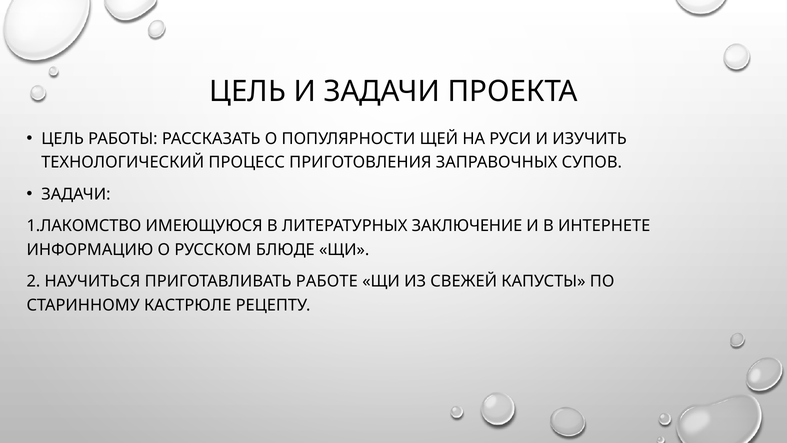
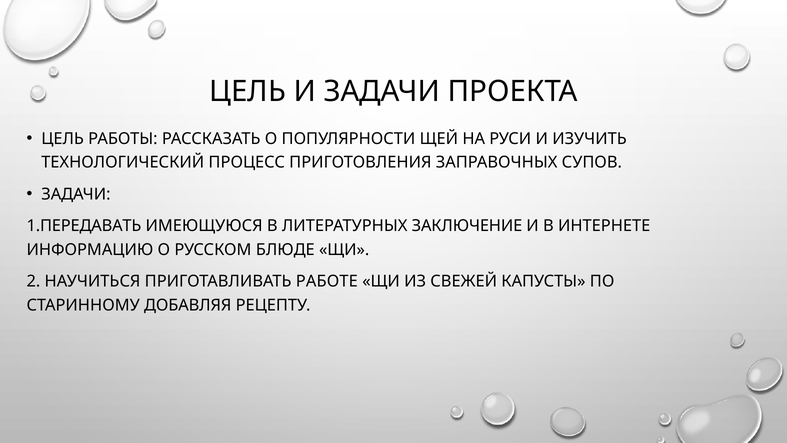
1.ЛАКОМСТВО: 1.ЛАКОМСТВО -> 1.ПЕРЕДАВАТЬ
КАСТРЮЛЕ: КАСТРЮЛЕ -> ДОБАВЛЯЯ
